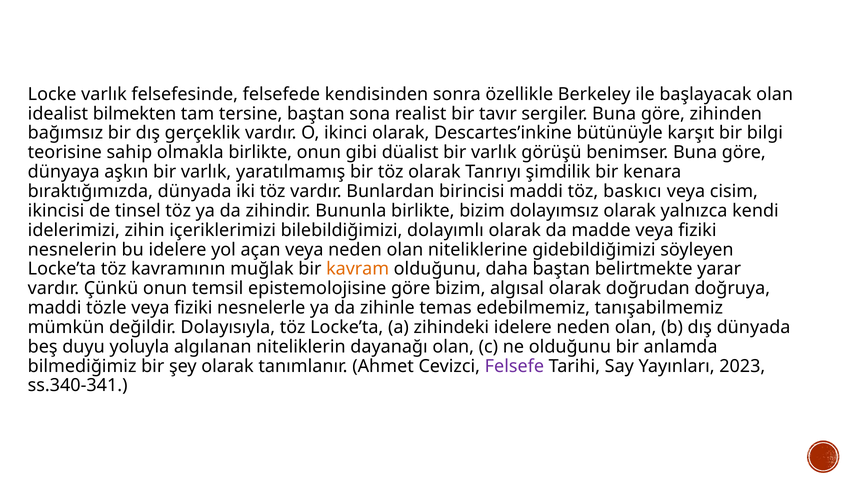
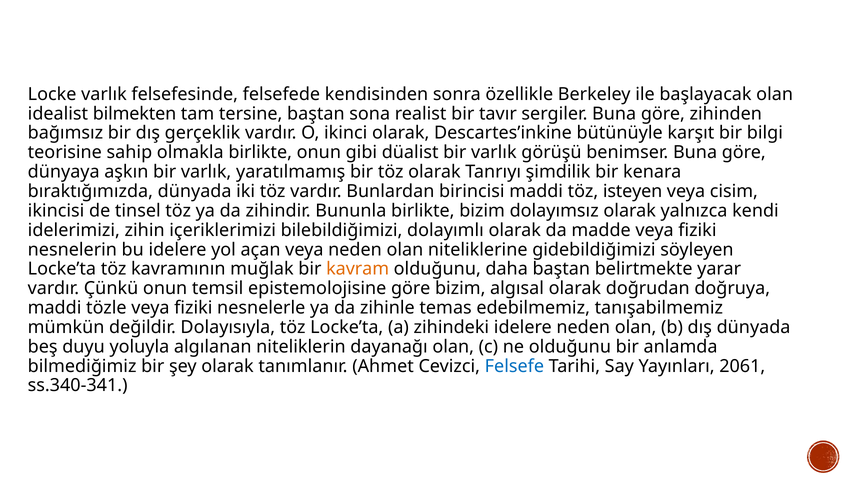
baskıcı: baskıcı -> isteyen
Felsefe colour: purple -> blue
2023: 2023 -> 2061
